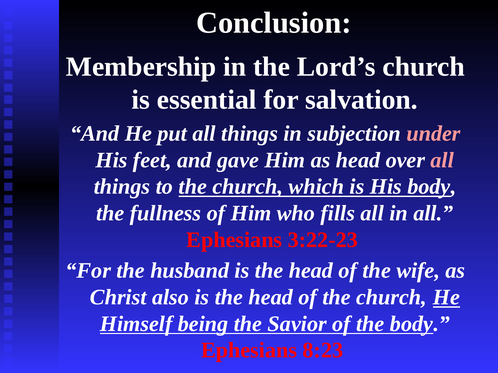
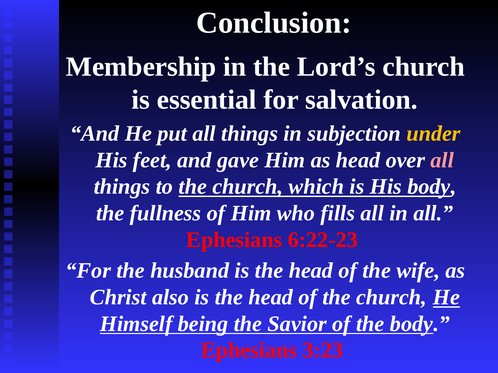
under colour: pink -> yellow
3:22-23: 3:22-23 -> 6:22-23
8:23: 8:23 -> 3:23
